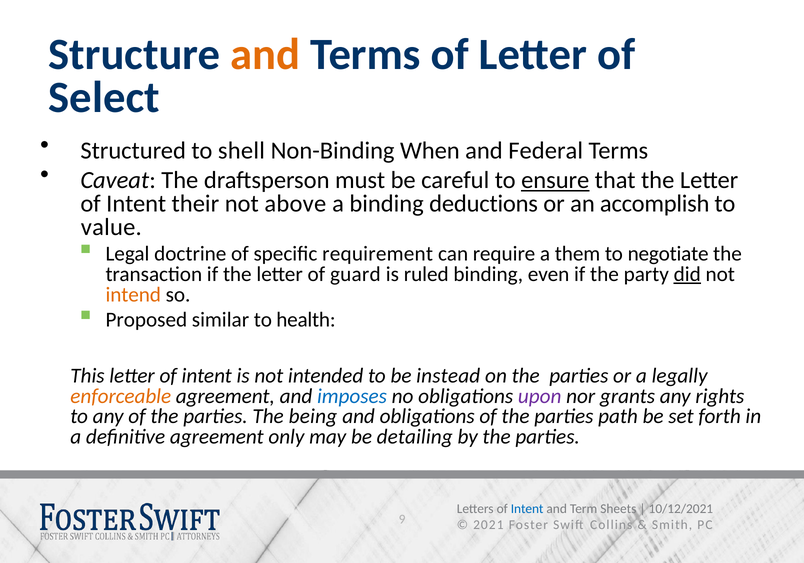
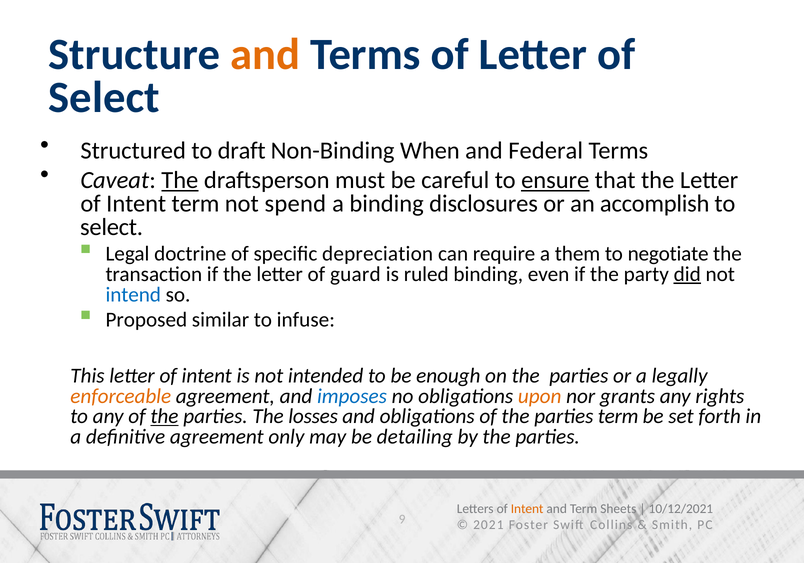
shell: shell -> draft
The at (180, 180) underline: none -> present
Intent their: their -> term
above: above -> spend
deductions: deductions -> disclosures
value at (111, 227): value -> select
requirement: requirement -> depreciation
intend colour: orange -> blue
health: health -> infuse
instead: instead -> enough
upon colour: purple -> orange
the at (164, 416) underline: none -> present
being: being -> losses
parties path: path -> term
Intent at (527, 509) colour: blue -> orange
